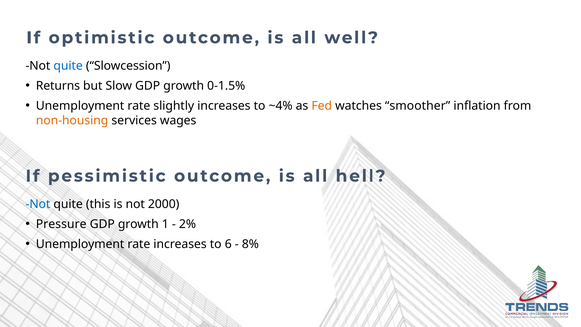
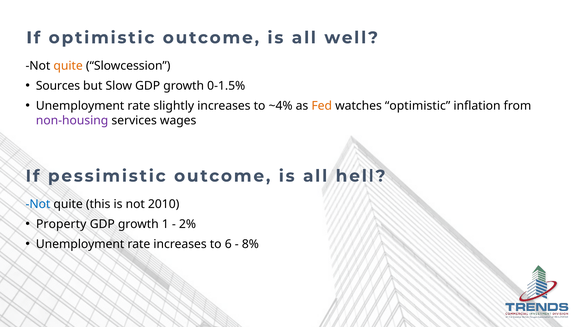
quite at (68, 66) colour: blue -> orange
Returns: Returns -> Sources
watches smoother: smoother -> optimistic
non-housing colour: orange -> purple
2000: 2000 -> 2010
Pressure: Pressure -> Property
